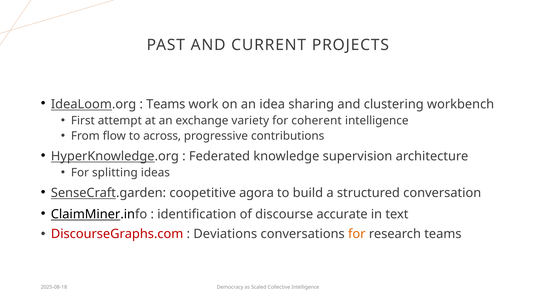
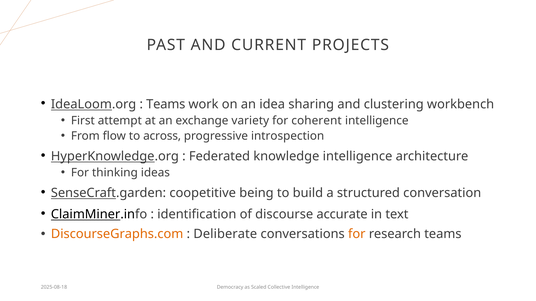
contributions: contributions -> introspection
knowledge supervision: supervision -> intelligence
splitting: splitting -> thinking
agora: agora -> being
DiscourseGraphs.com colour: red -> orange
Deviations: Deviations -> Deliberate
